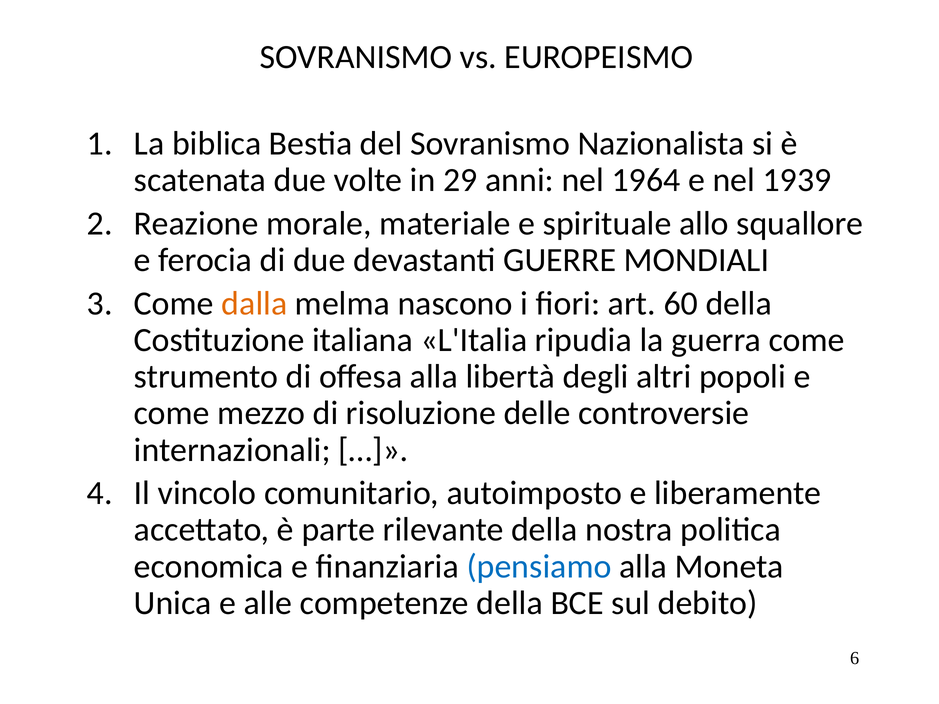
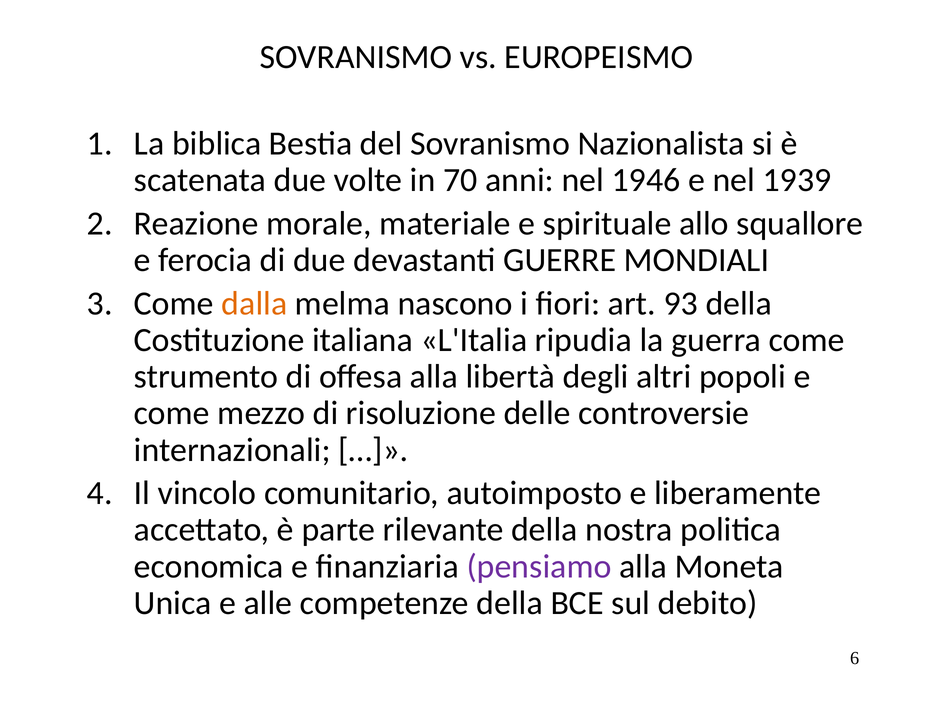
29: 29 -> 70
1964: 1964 -> 1946
60: 60 -> 93
pensiamo colour: blue -> purple
